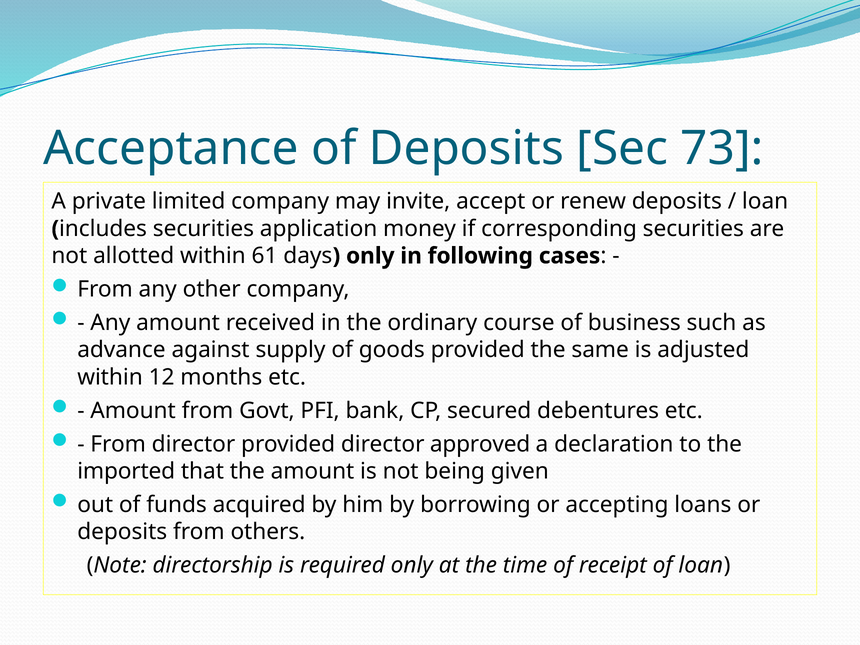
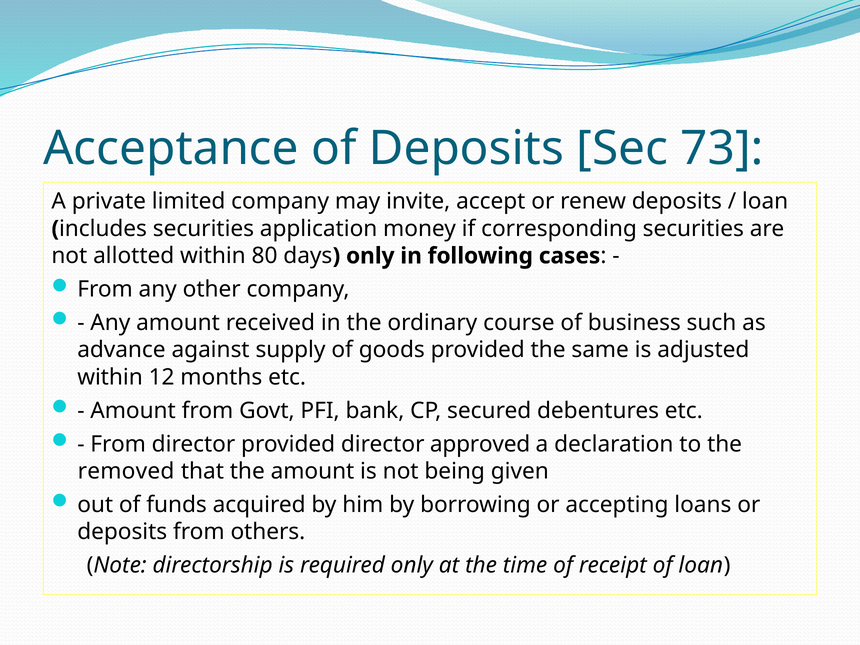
61: 61 -> 80
imported: imported -> removed
